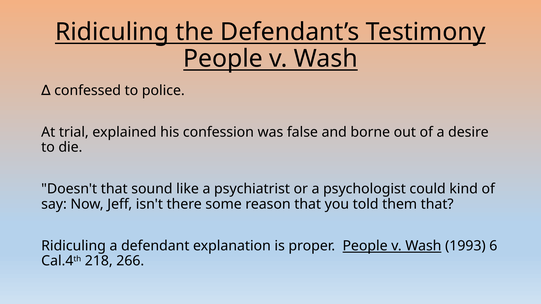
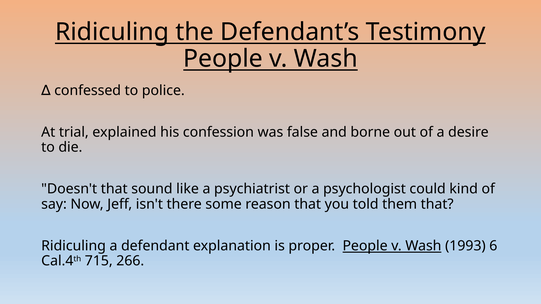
218: 218 -> 715
